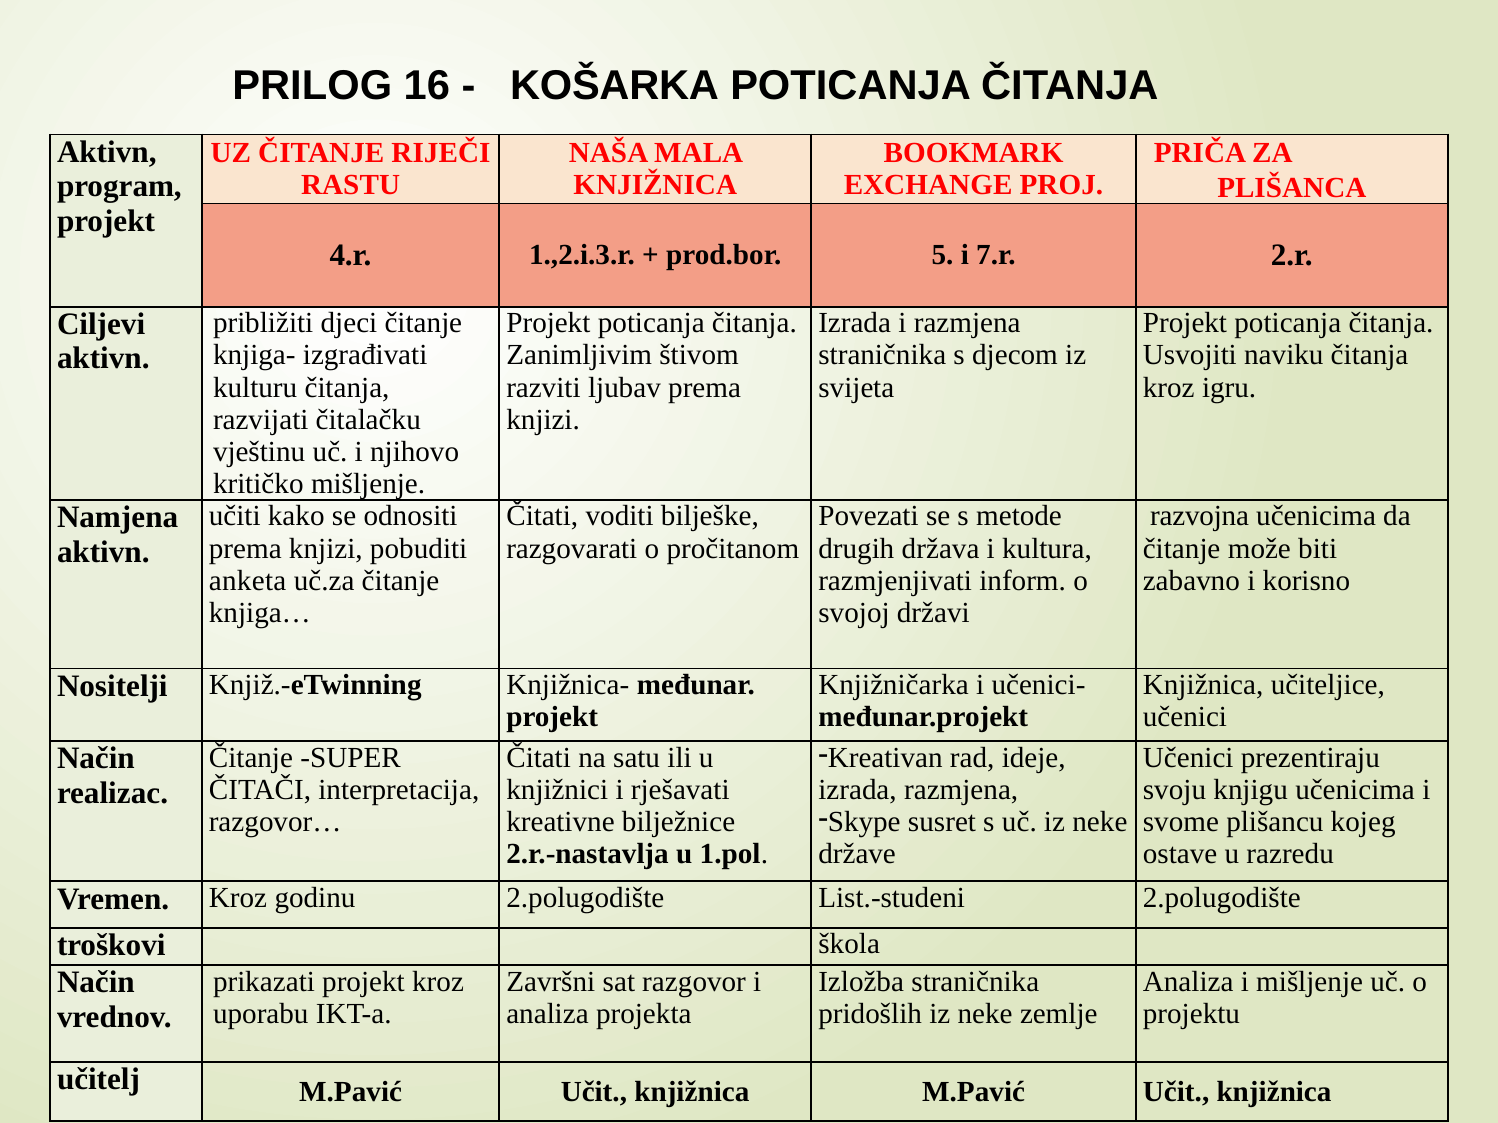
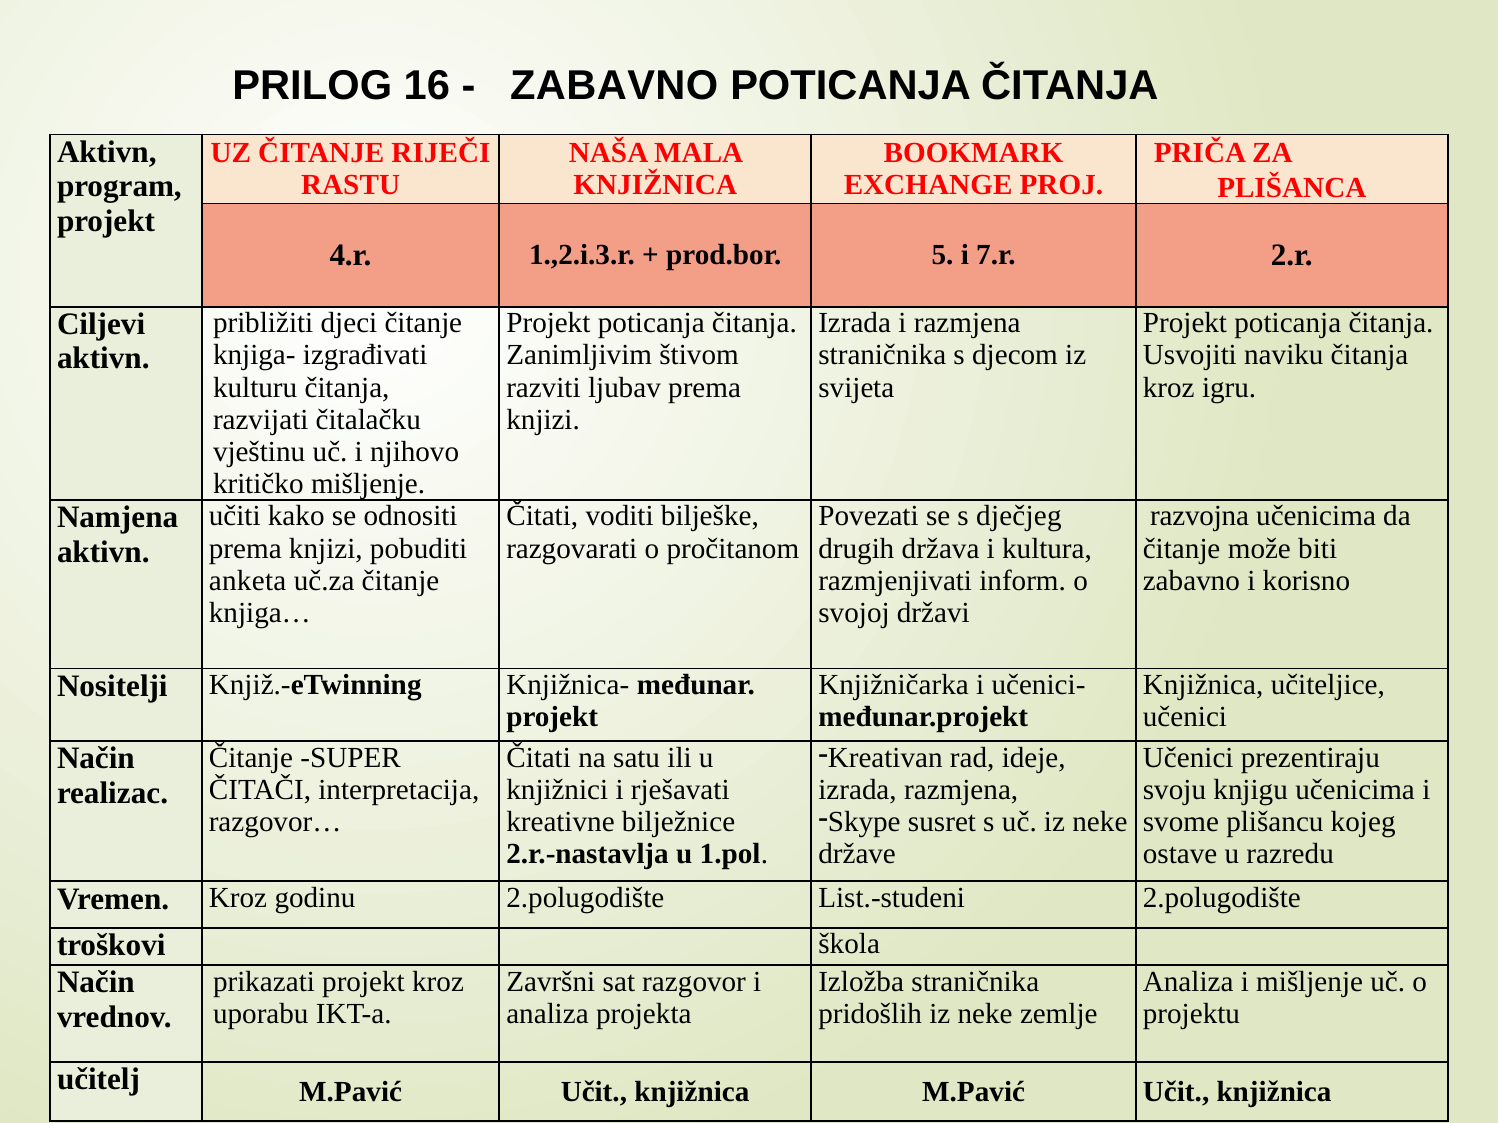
KOŠARKA at (615, 86): KOŠARKA -> ZABAVNO
metode: metode -> dječjeg
